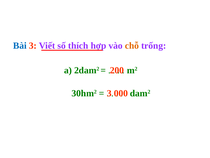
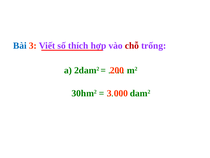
chỗ colour: orange -> red
